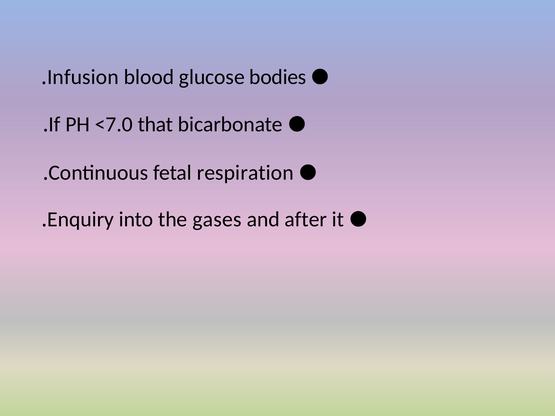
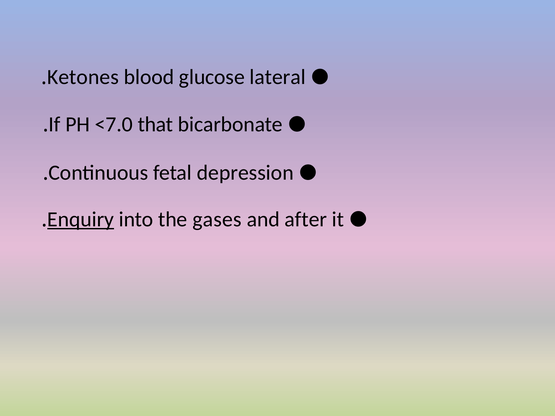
Infusion: Infusion -> Ketones
bodies: bodies -> lateral
respiration: respiration -> depression
Enquiry underline: none -> present
